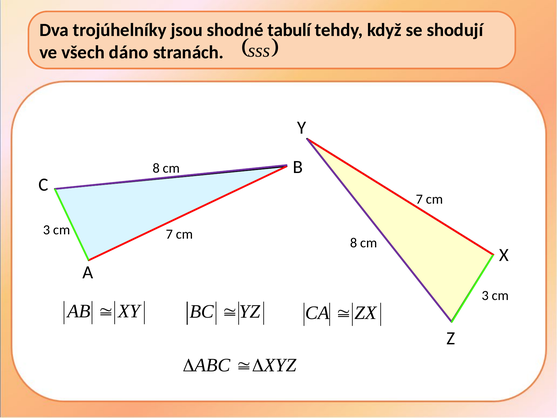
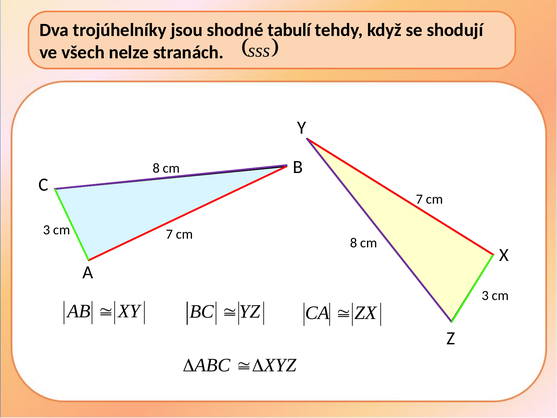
dáno: dáno -> nelze
